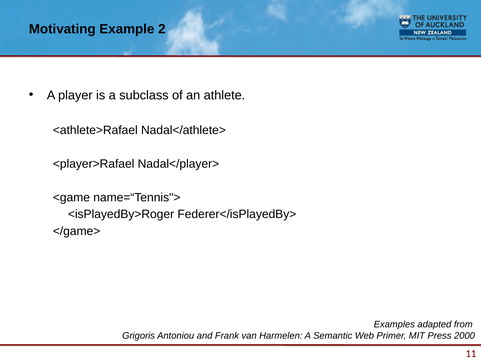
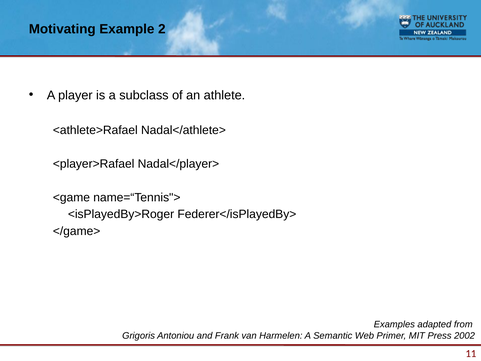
2000: 2000 -> 2002
